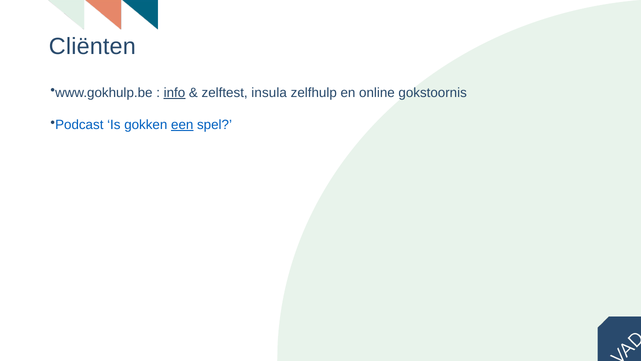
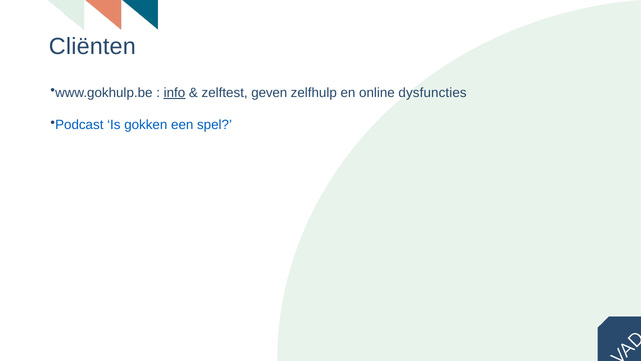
insula: insula -> geven
gokstoornis: gokstoornis -> dysfuncties
een underline: present -> none
